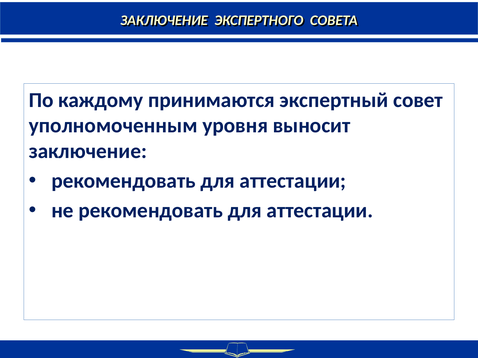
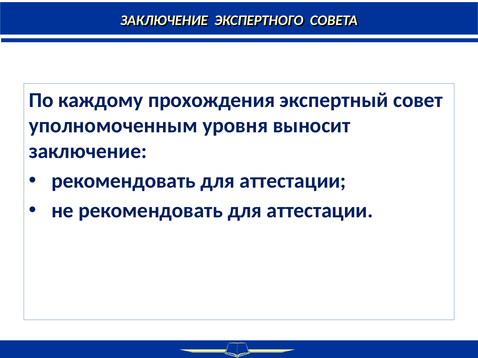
принимаются: принимаются -> прохождения
